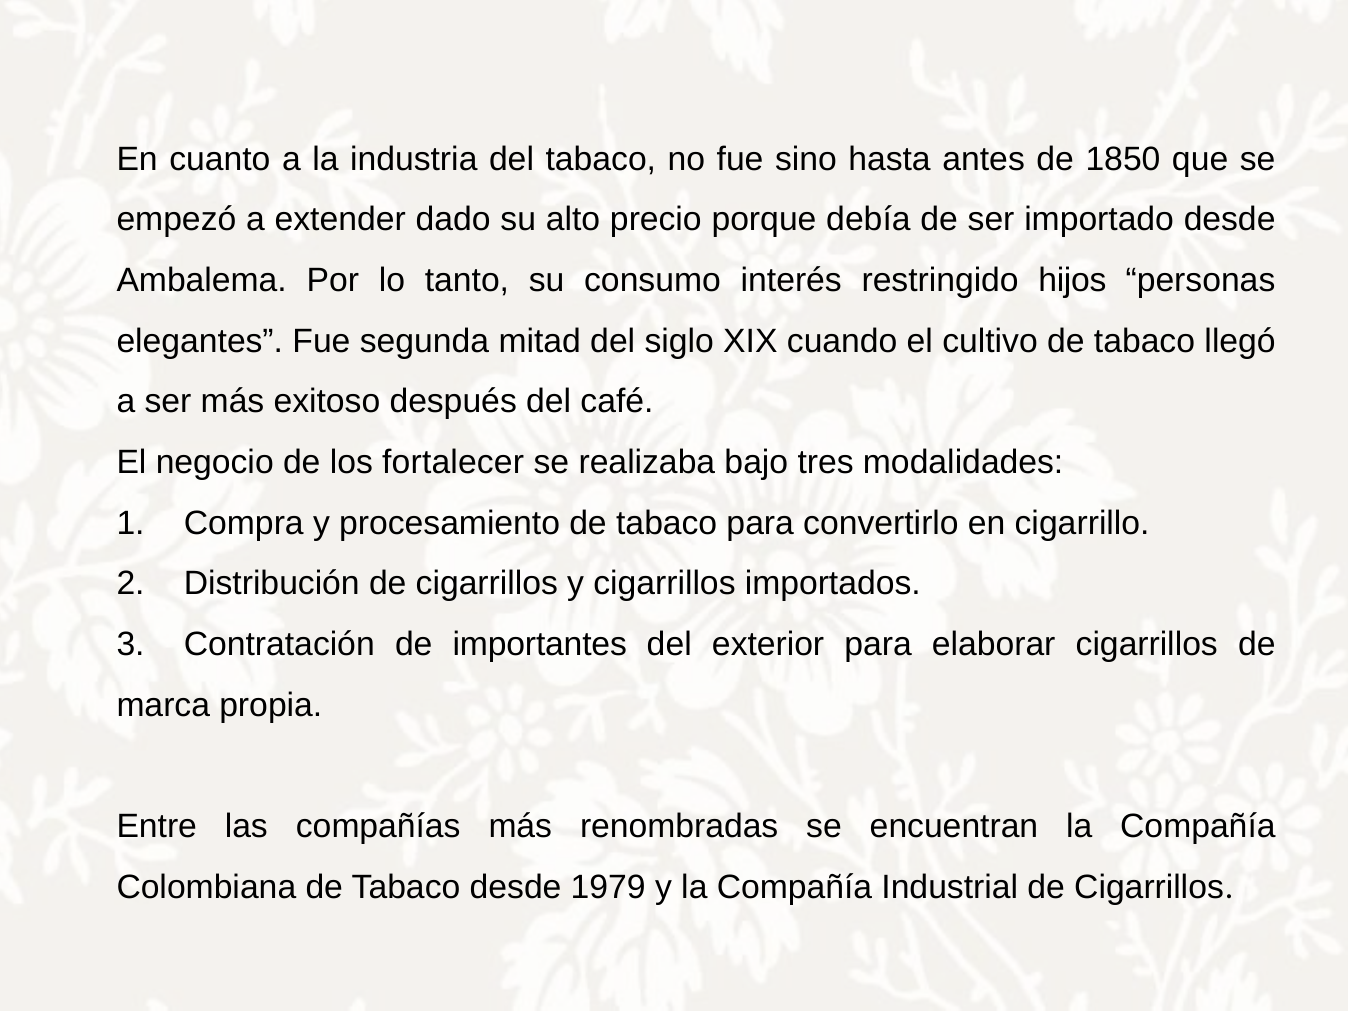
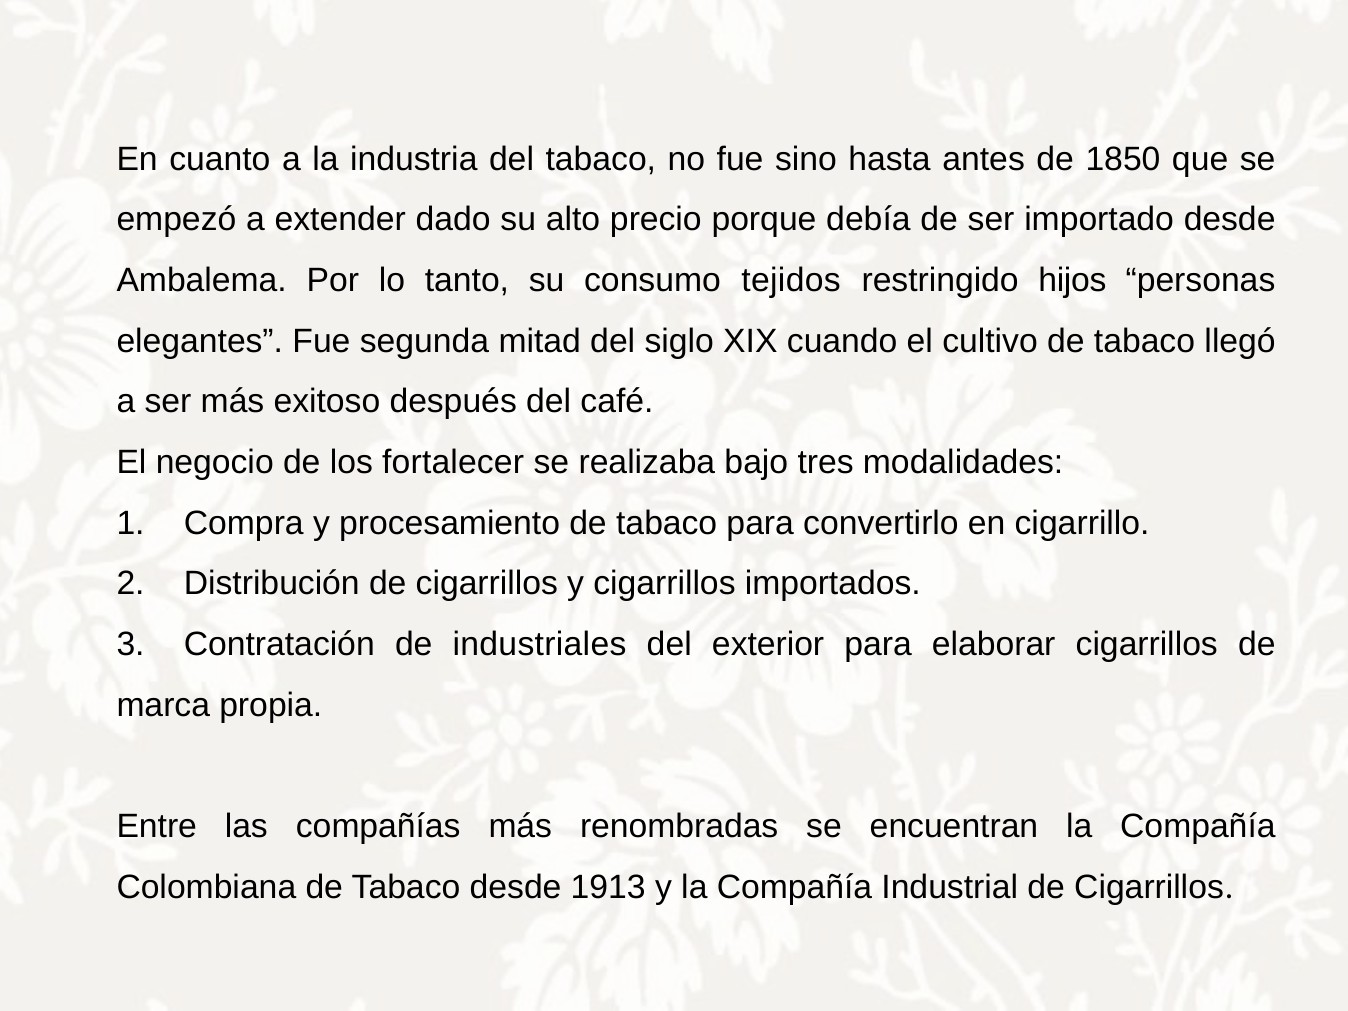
interés: interés -> tejidos
importantes: importantes -> industriales
1979: 1979 -> 1913
